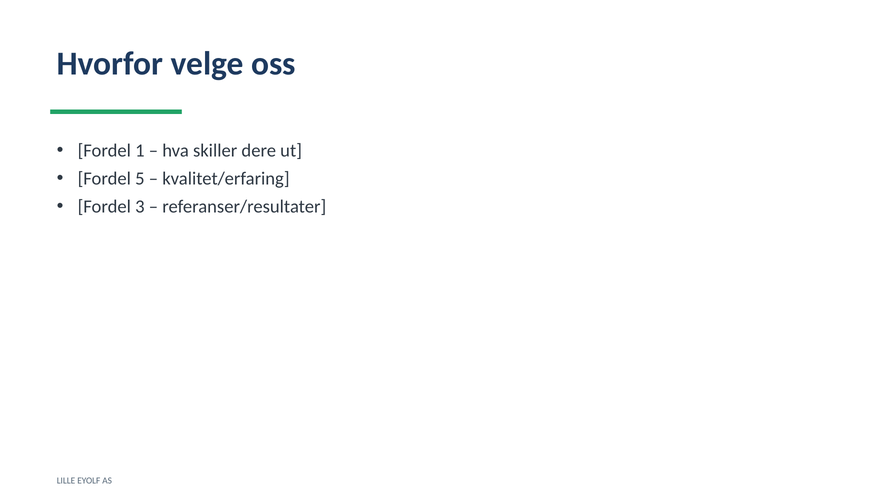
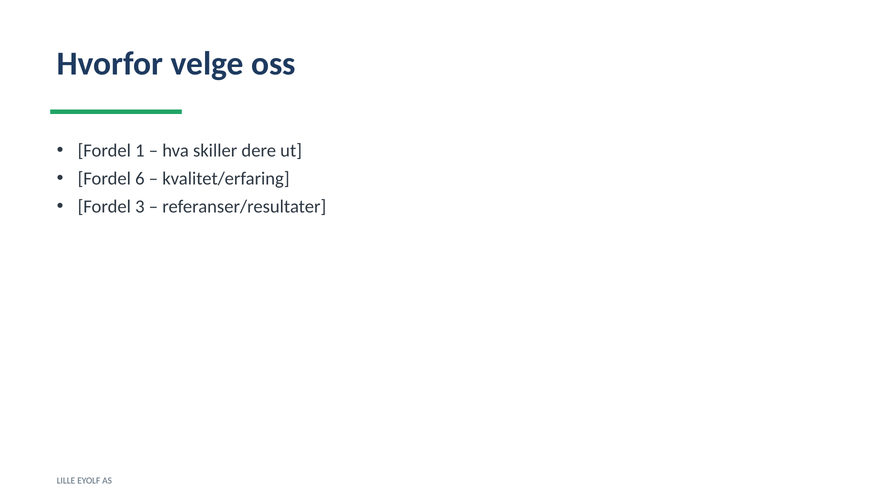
5: 5 -> 6
